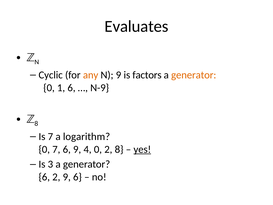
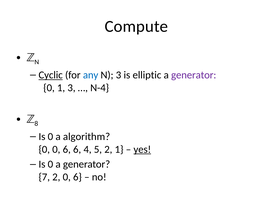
Evaluates: Evaluates -> Compute
Cyclic underline: none -> present
any colour: orange -> blue
N 9: 9 -> 3
factors: factors -> elliptic
generator at (194, 75) colour: orange -> purple
1 6: 6 -> 3
N-9: N-9 -> N-4
7 at (50, 136): 7 -> 0
logarithm: logarithm -> algorithm
0 7: 7 -> 0
6 9: 9 -> 6
4 0: 0 -> 5
2 8: 8 -> 1
3 at (50, 164): 3 -> 0
6 at (44, 177): 6 -> 7
2 9: 9 -> 0
